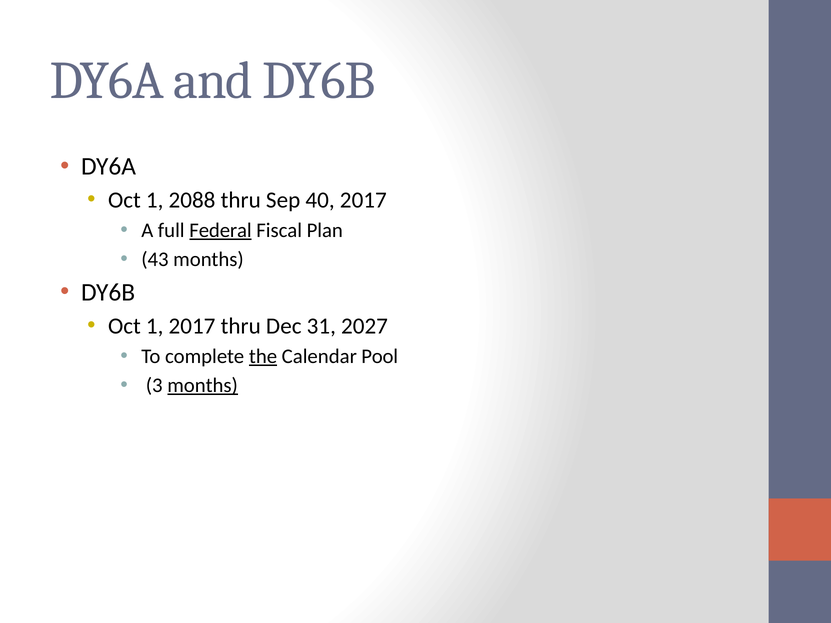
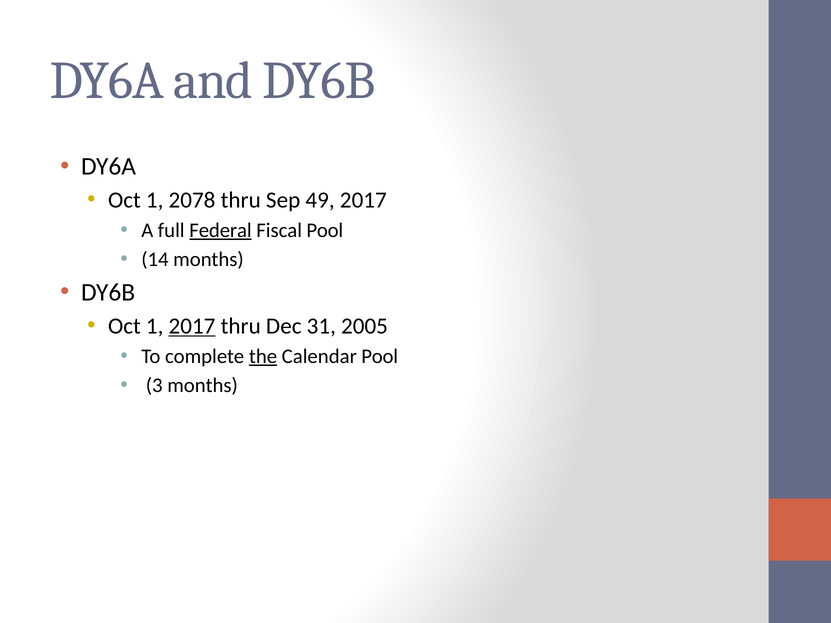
2088: 2088 -> 2078
40: 40 -> 49
Fiscal Plan: Plan -> Pool
43: 43 -> 14
2017 at (192, 326) underline: none -> present
2027: 2027 -> 2005
months at (203, 386) underline: present -> none
